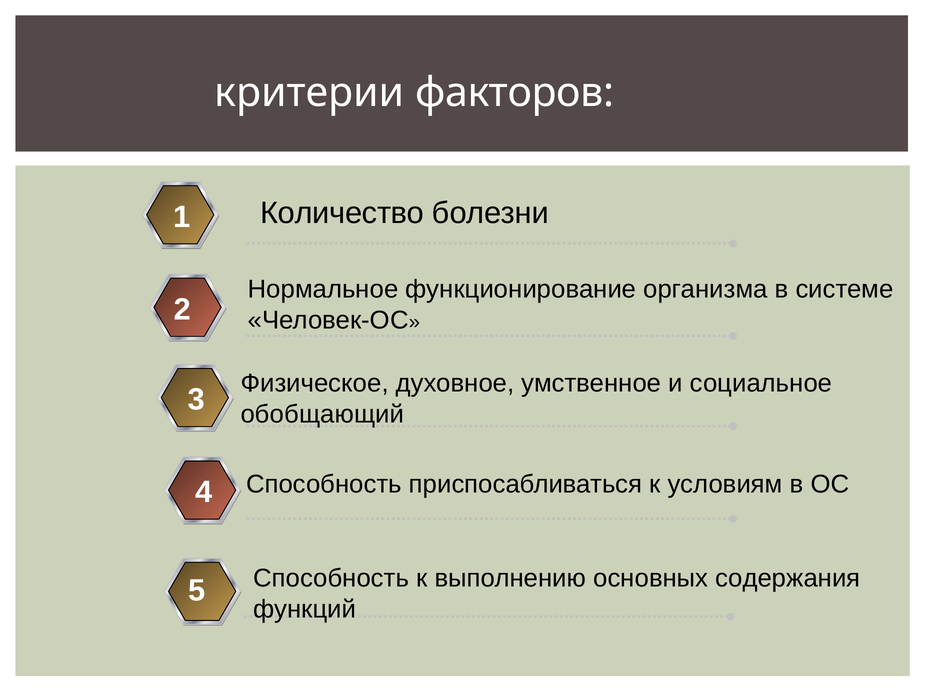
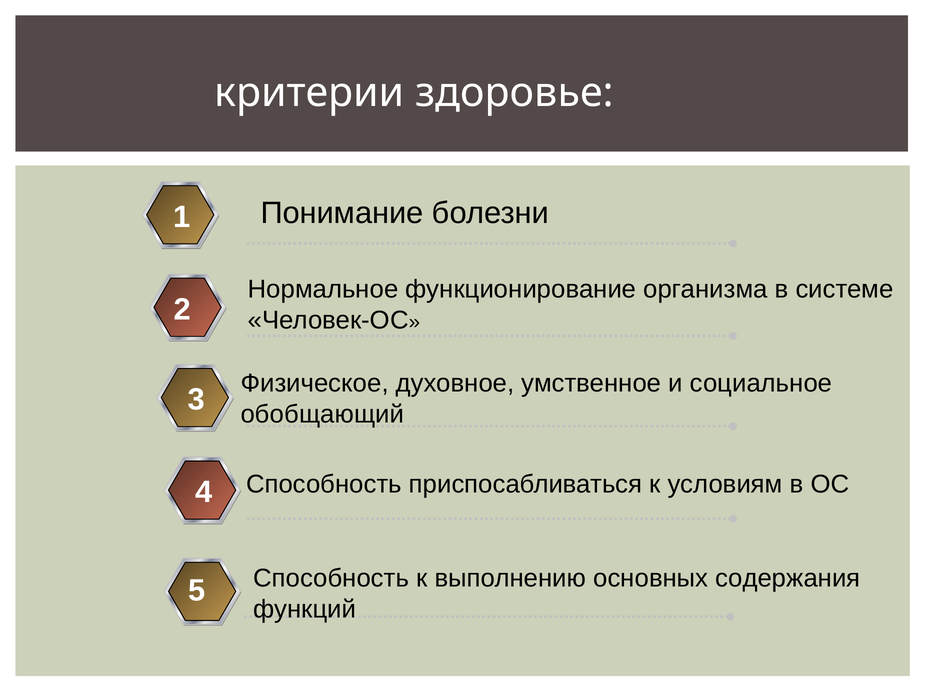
факторов: факторов -> здоровье
Количество: Количество -> Понимание
